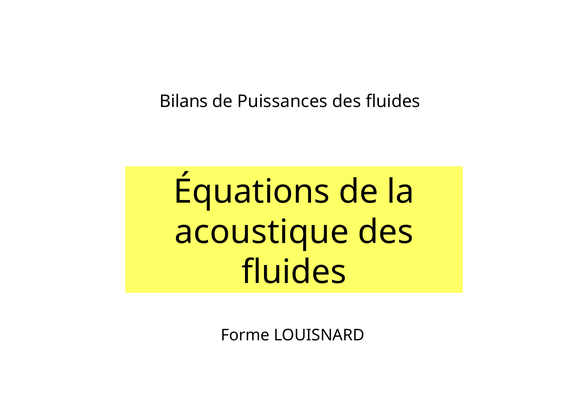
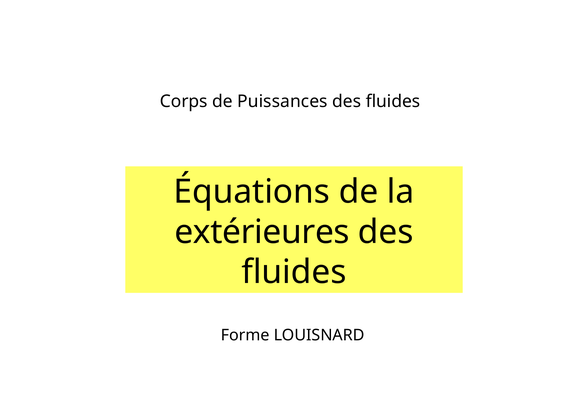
Bilans: Bilans -> Corps
acoustique: acoustique -> extérieures
